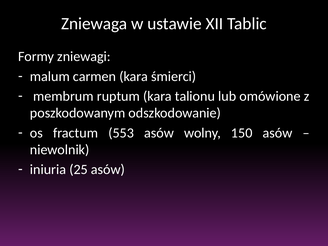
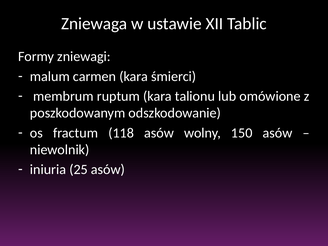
553: 553 -> 118
